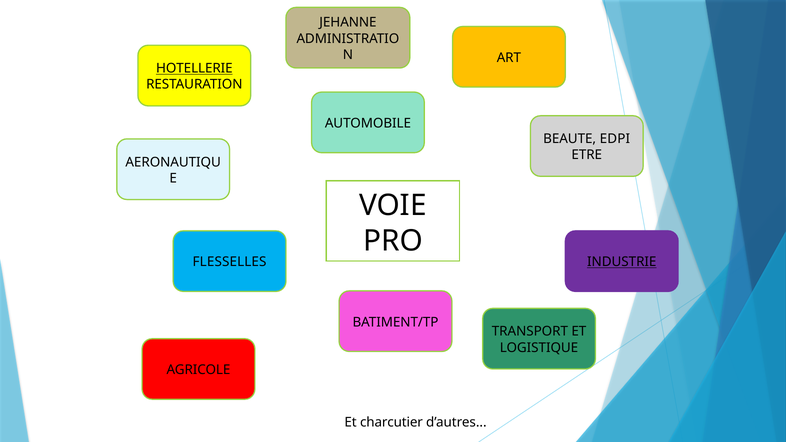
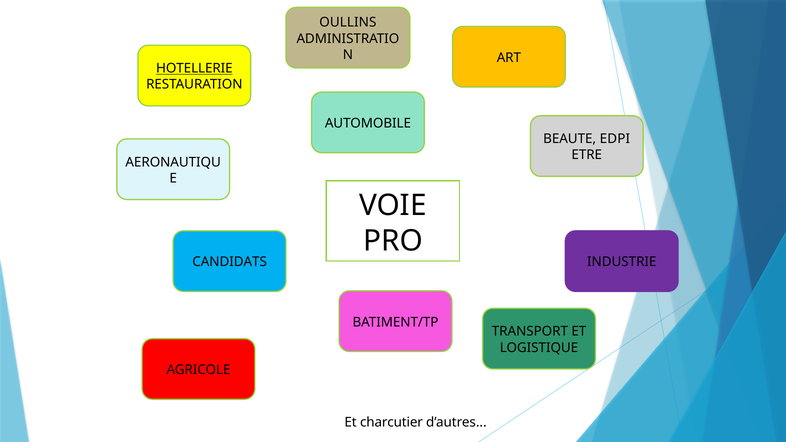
JEHANNE: JEHANNE -> OULLINS
FLESSELLES: FLESSELLES -> CANDIDATS
INDUSTRIE underline: present -> none
